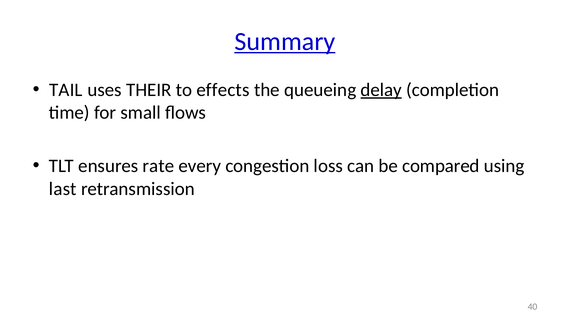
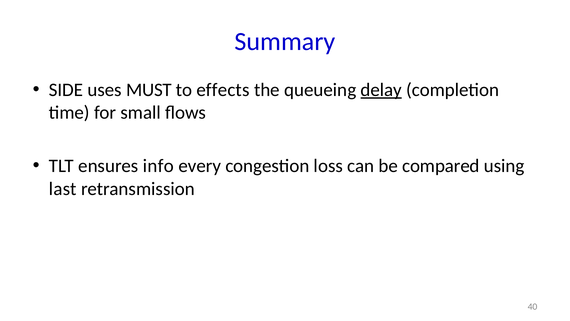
Summary underline: present -> none
TAIL: TAIL -> SIDE
THEIR: THEIR -> MUST
rate: rate -> info
